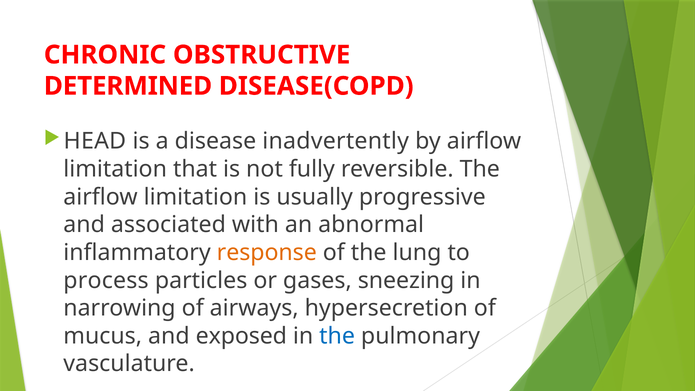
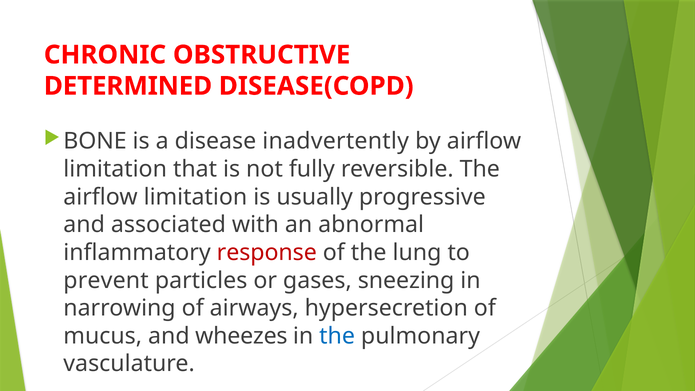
HEAD: HEAD -> BONE
response colour: orange -> red
process: process -> prevent
exposed: exposed -> wheezes
